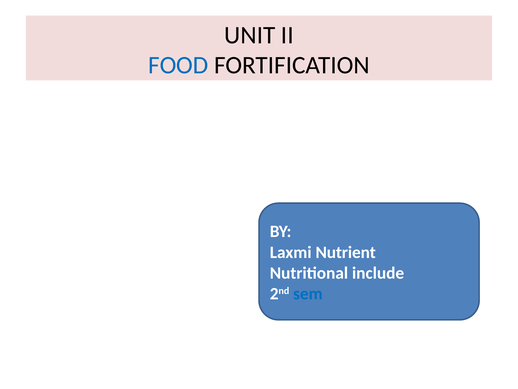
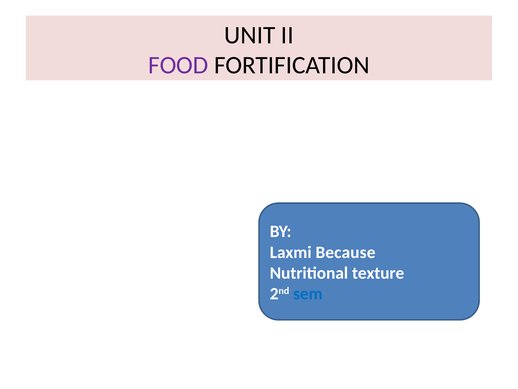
FOOD colour: blue -> purple
Nutrient: Nutrient -> Because
include: include -> texture
